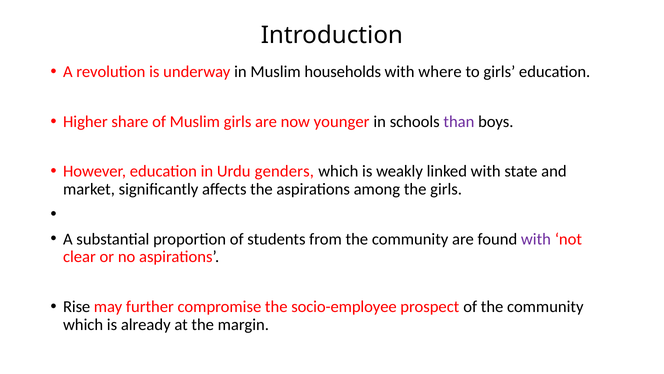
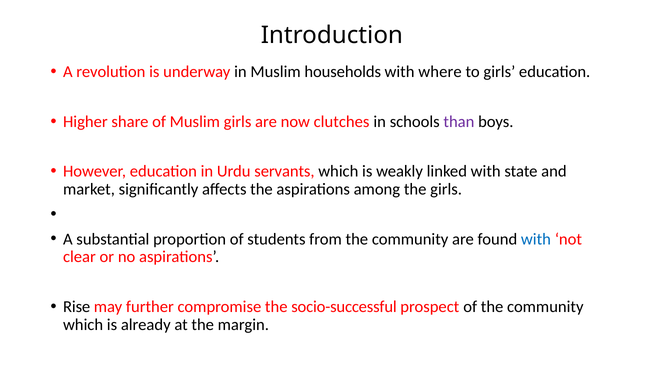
younger: younger -> clutches
genders: genders -> servants
with at (536, 239) colour: purple -> blue
socio-employee: socio-employee -> socio-successful
